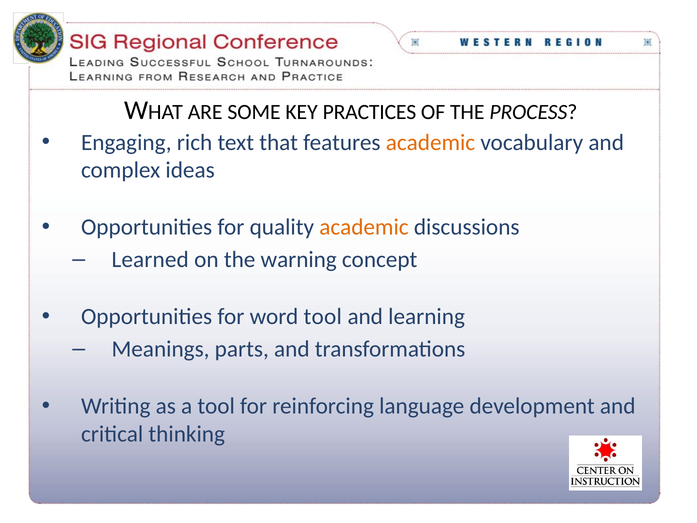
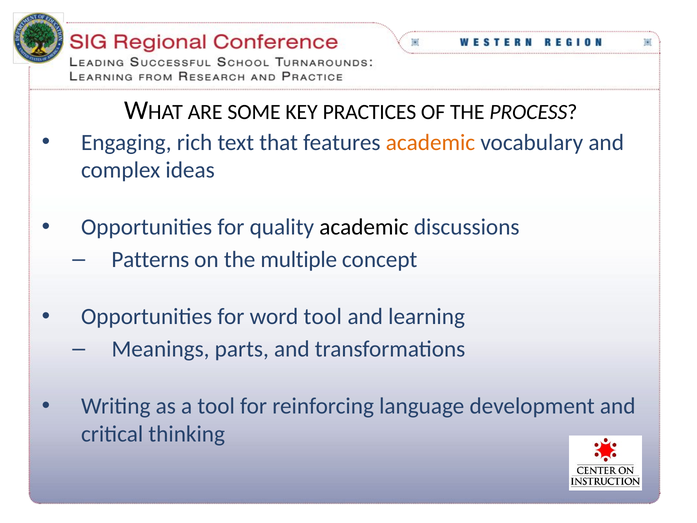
academic at (364, 227) colour: orange -> black
Learned: Learned -> Patterns
warning: warning -> multiple
